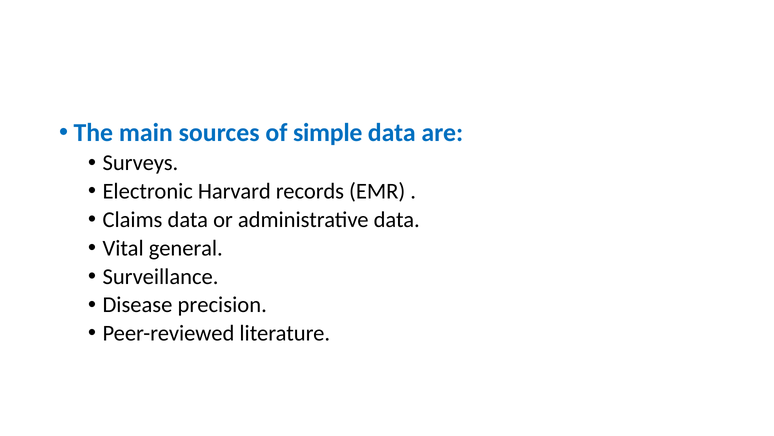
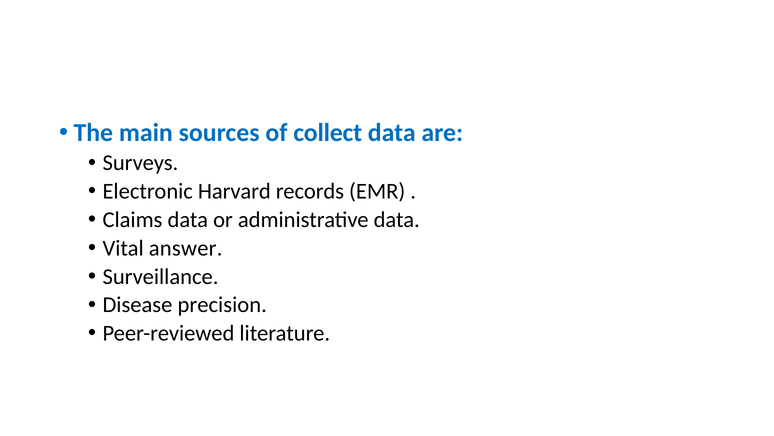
simple: simple -> collect
general: general -> answer
